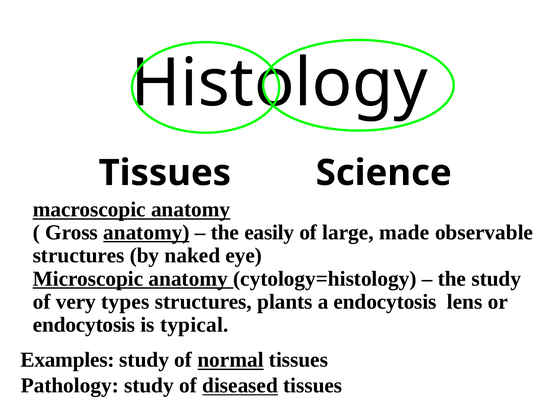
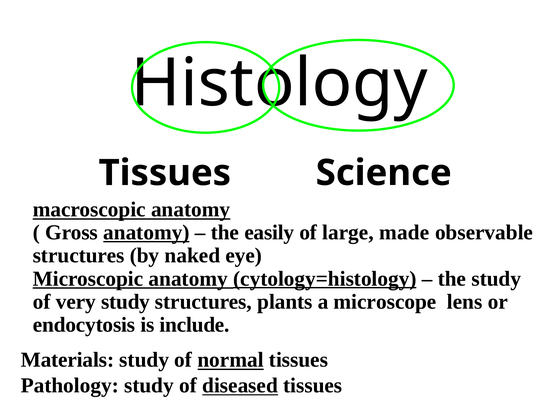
cytology=histology underline: none -> present
very types: types -> study
a endocytosis: endocytosis -> microscope
typical: typical -> include
Examples: Examples -> Materials
